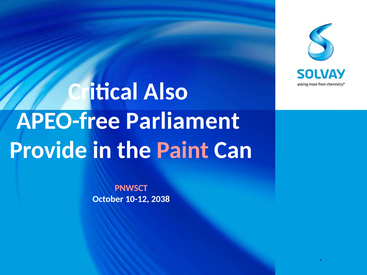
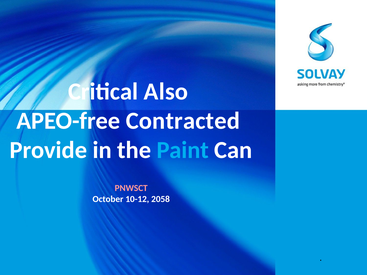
Parliament: Parliament -> Contracted
Paint colour: pink -> light blue
2038: 2038 -> 2058
